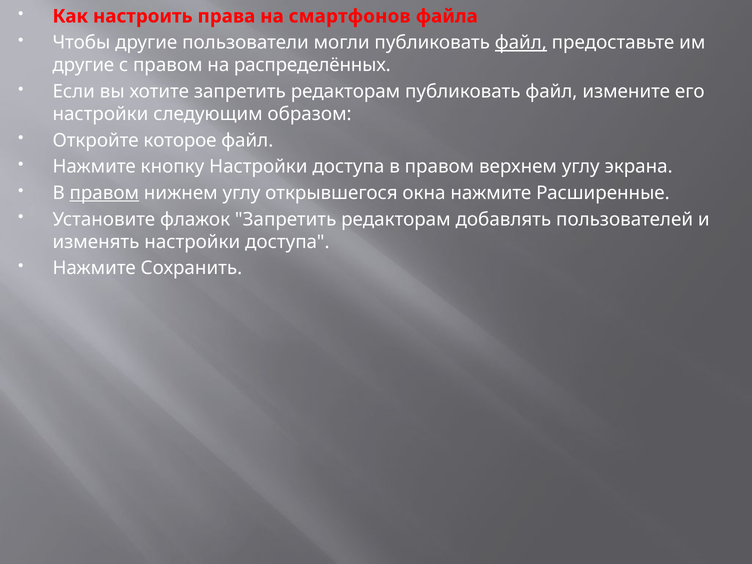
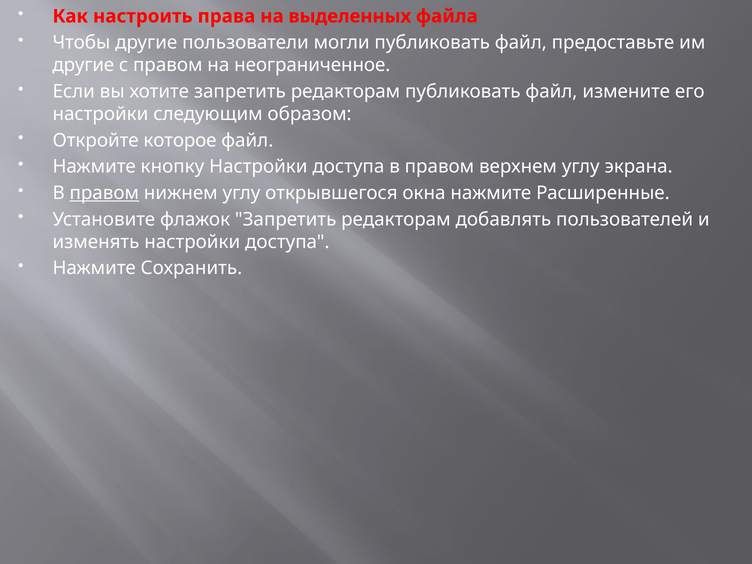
смартфонов: смартфонов -> выделенных
файл at (521, 43) underline: present -> none
распределённых: распределённых -> неограниченное
